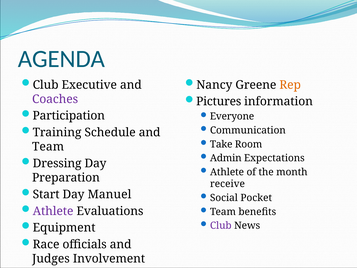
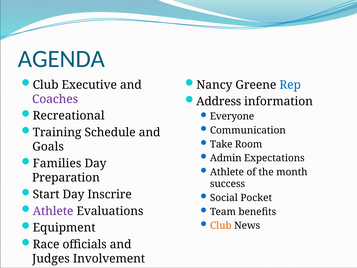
Rep colour: orange -> blue
Pictures: Pictures -> Address
Participation: Participation -> Recreational
Team at (48, 147): Team -> Goals
Dressing: Dressing -> Families
receive: receive -> success
Manuel: Manuel -> Inscrire
Club at (221, 225) colour: purple -> orange
